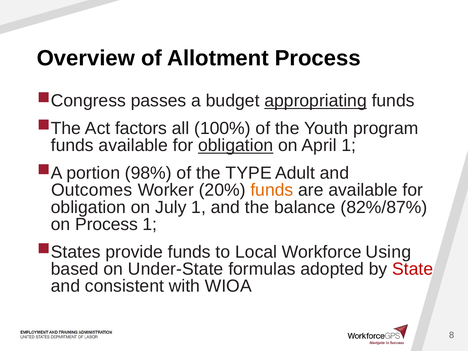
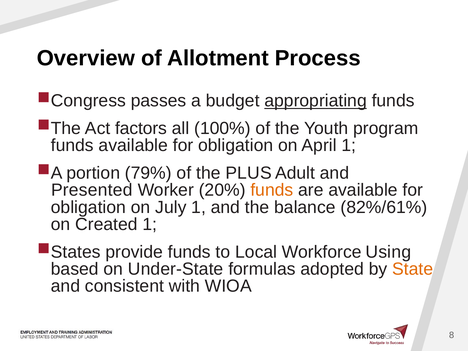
obligation at (236, 145) underline: present -> none
98%: 98% -> 79%
TYPE: TYPE -> PLUS
Outcomes: Outcomes -> Presented
82%/87%: 82%/87% -> 82%/61%
on Process: Process -> Created
State colour: red -> orange
